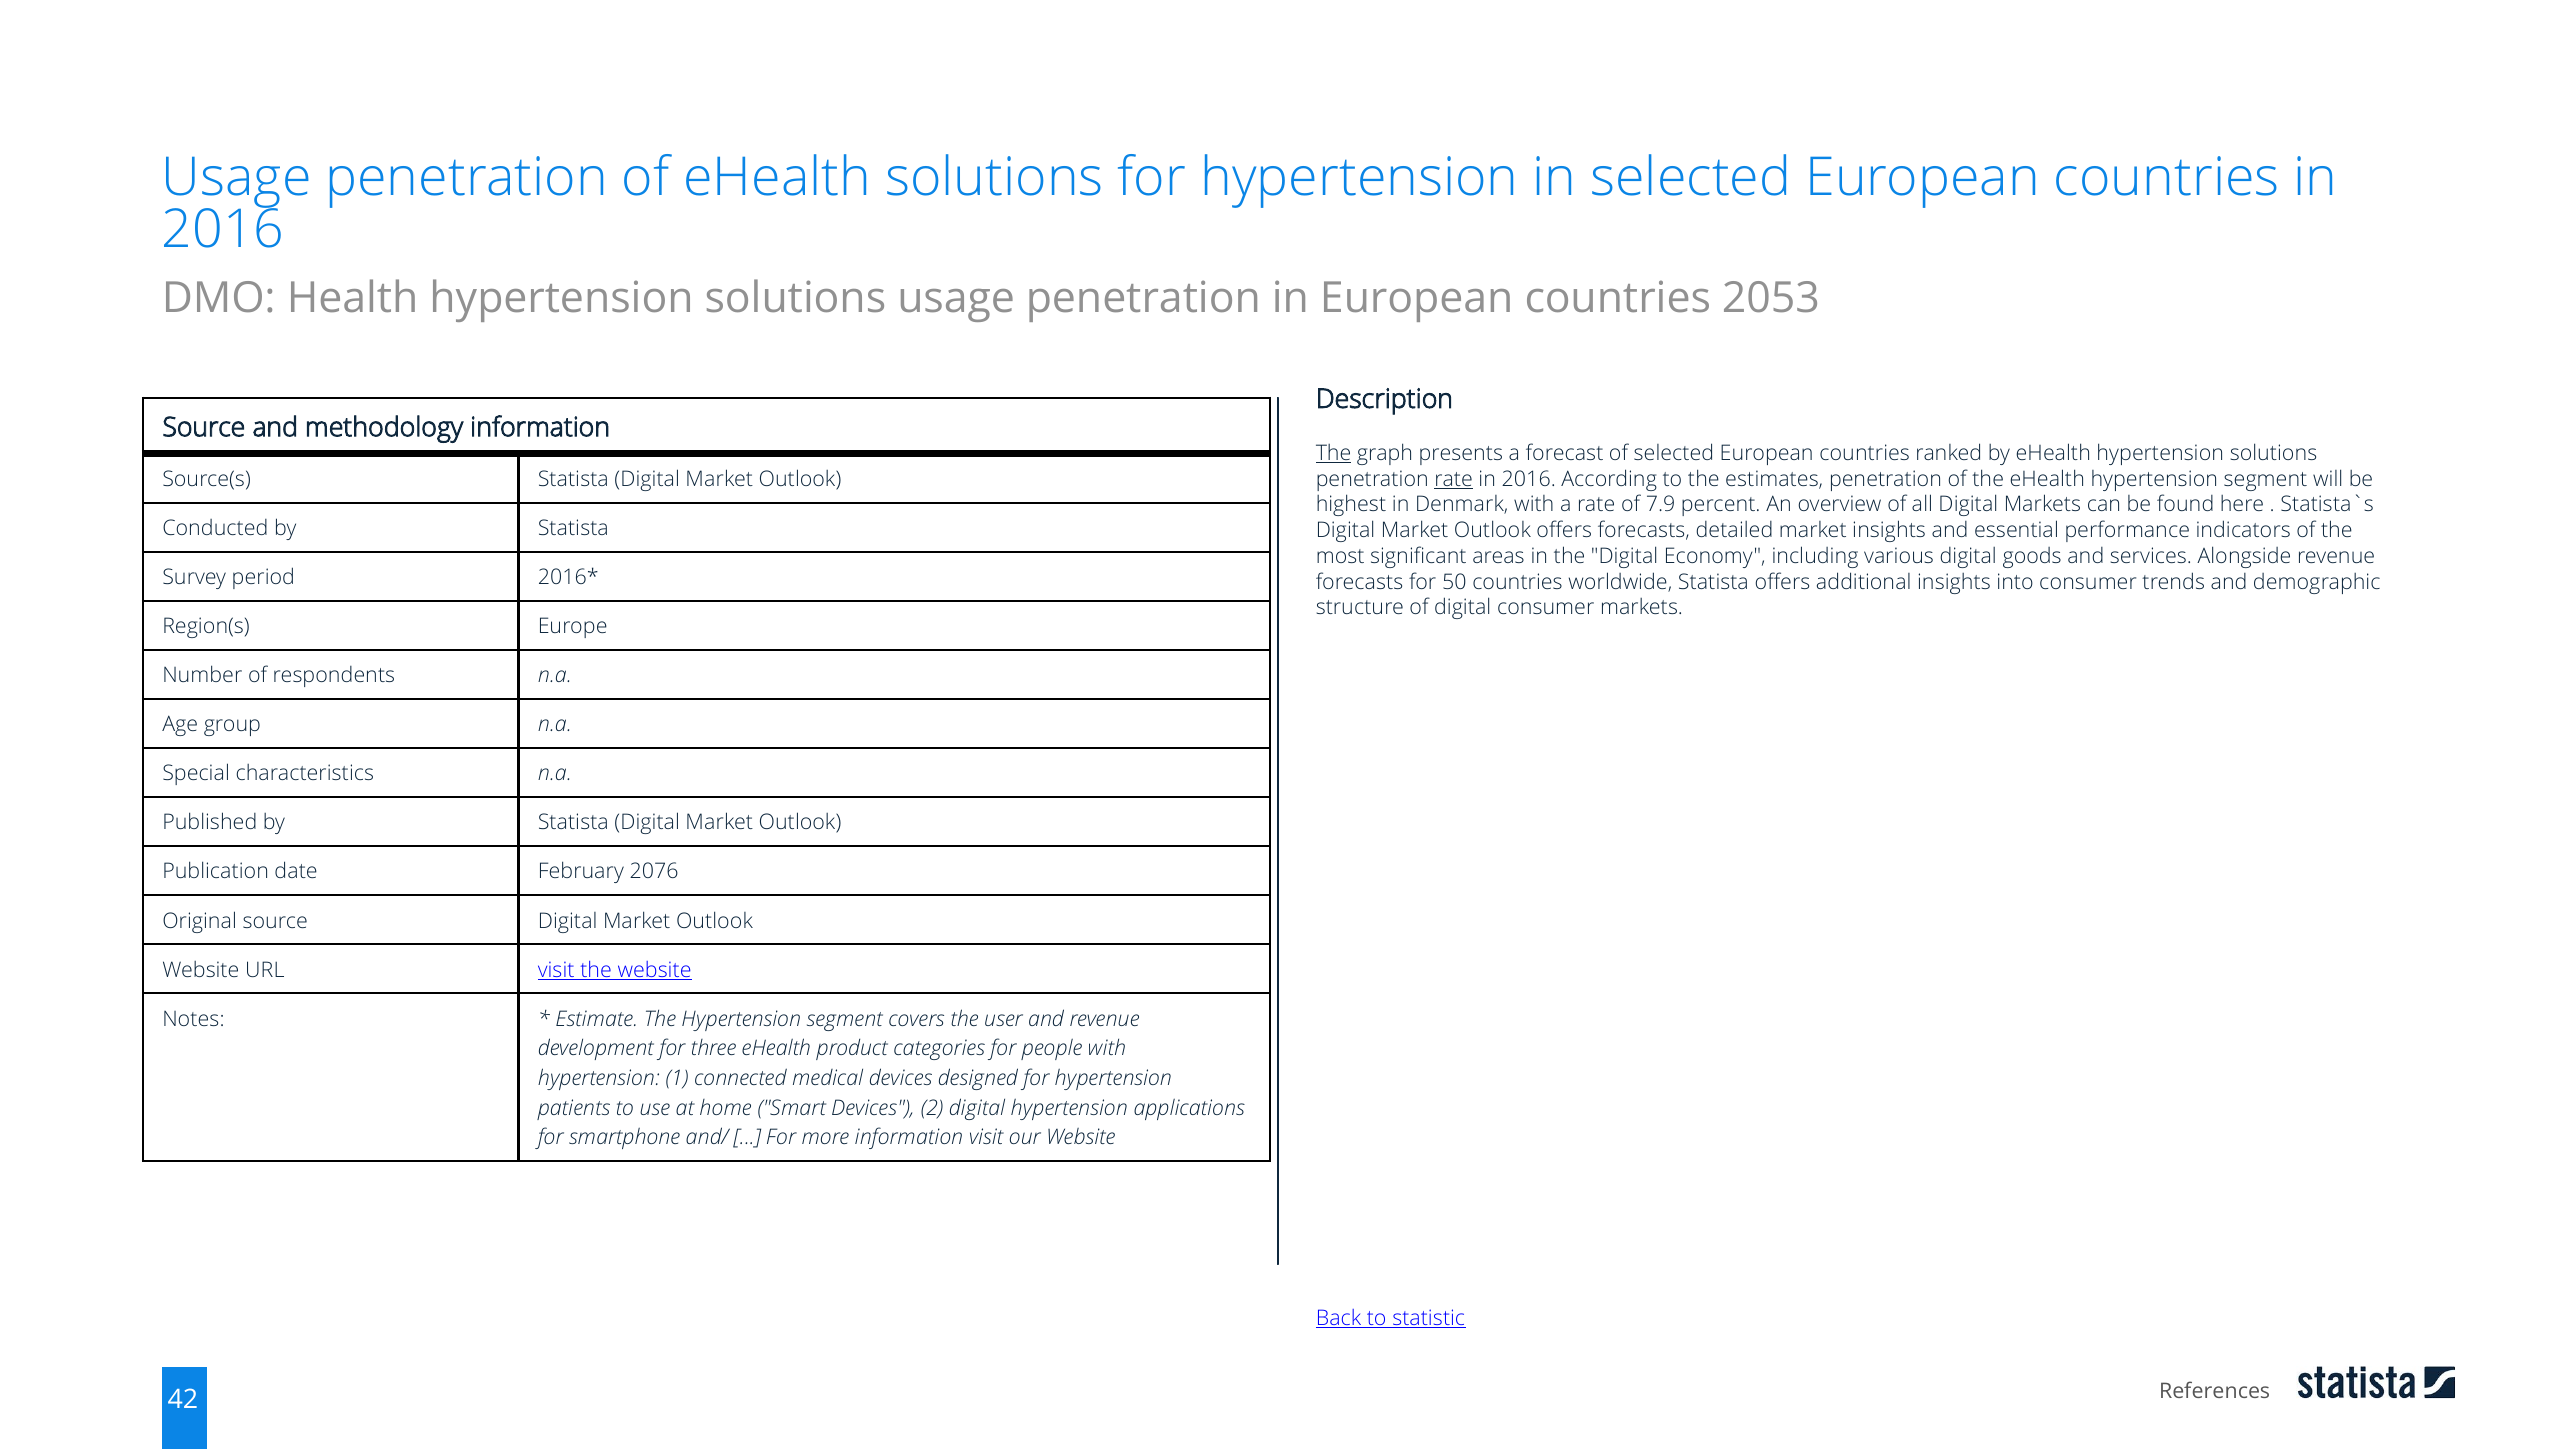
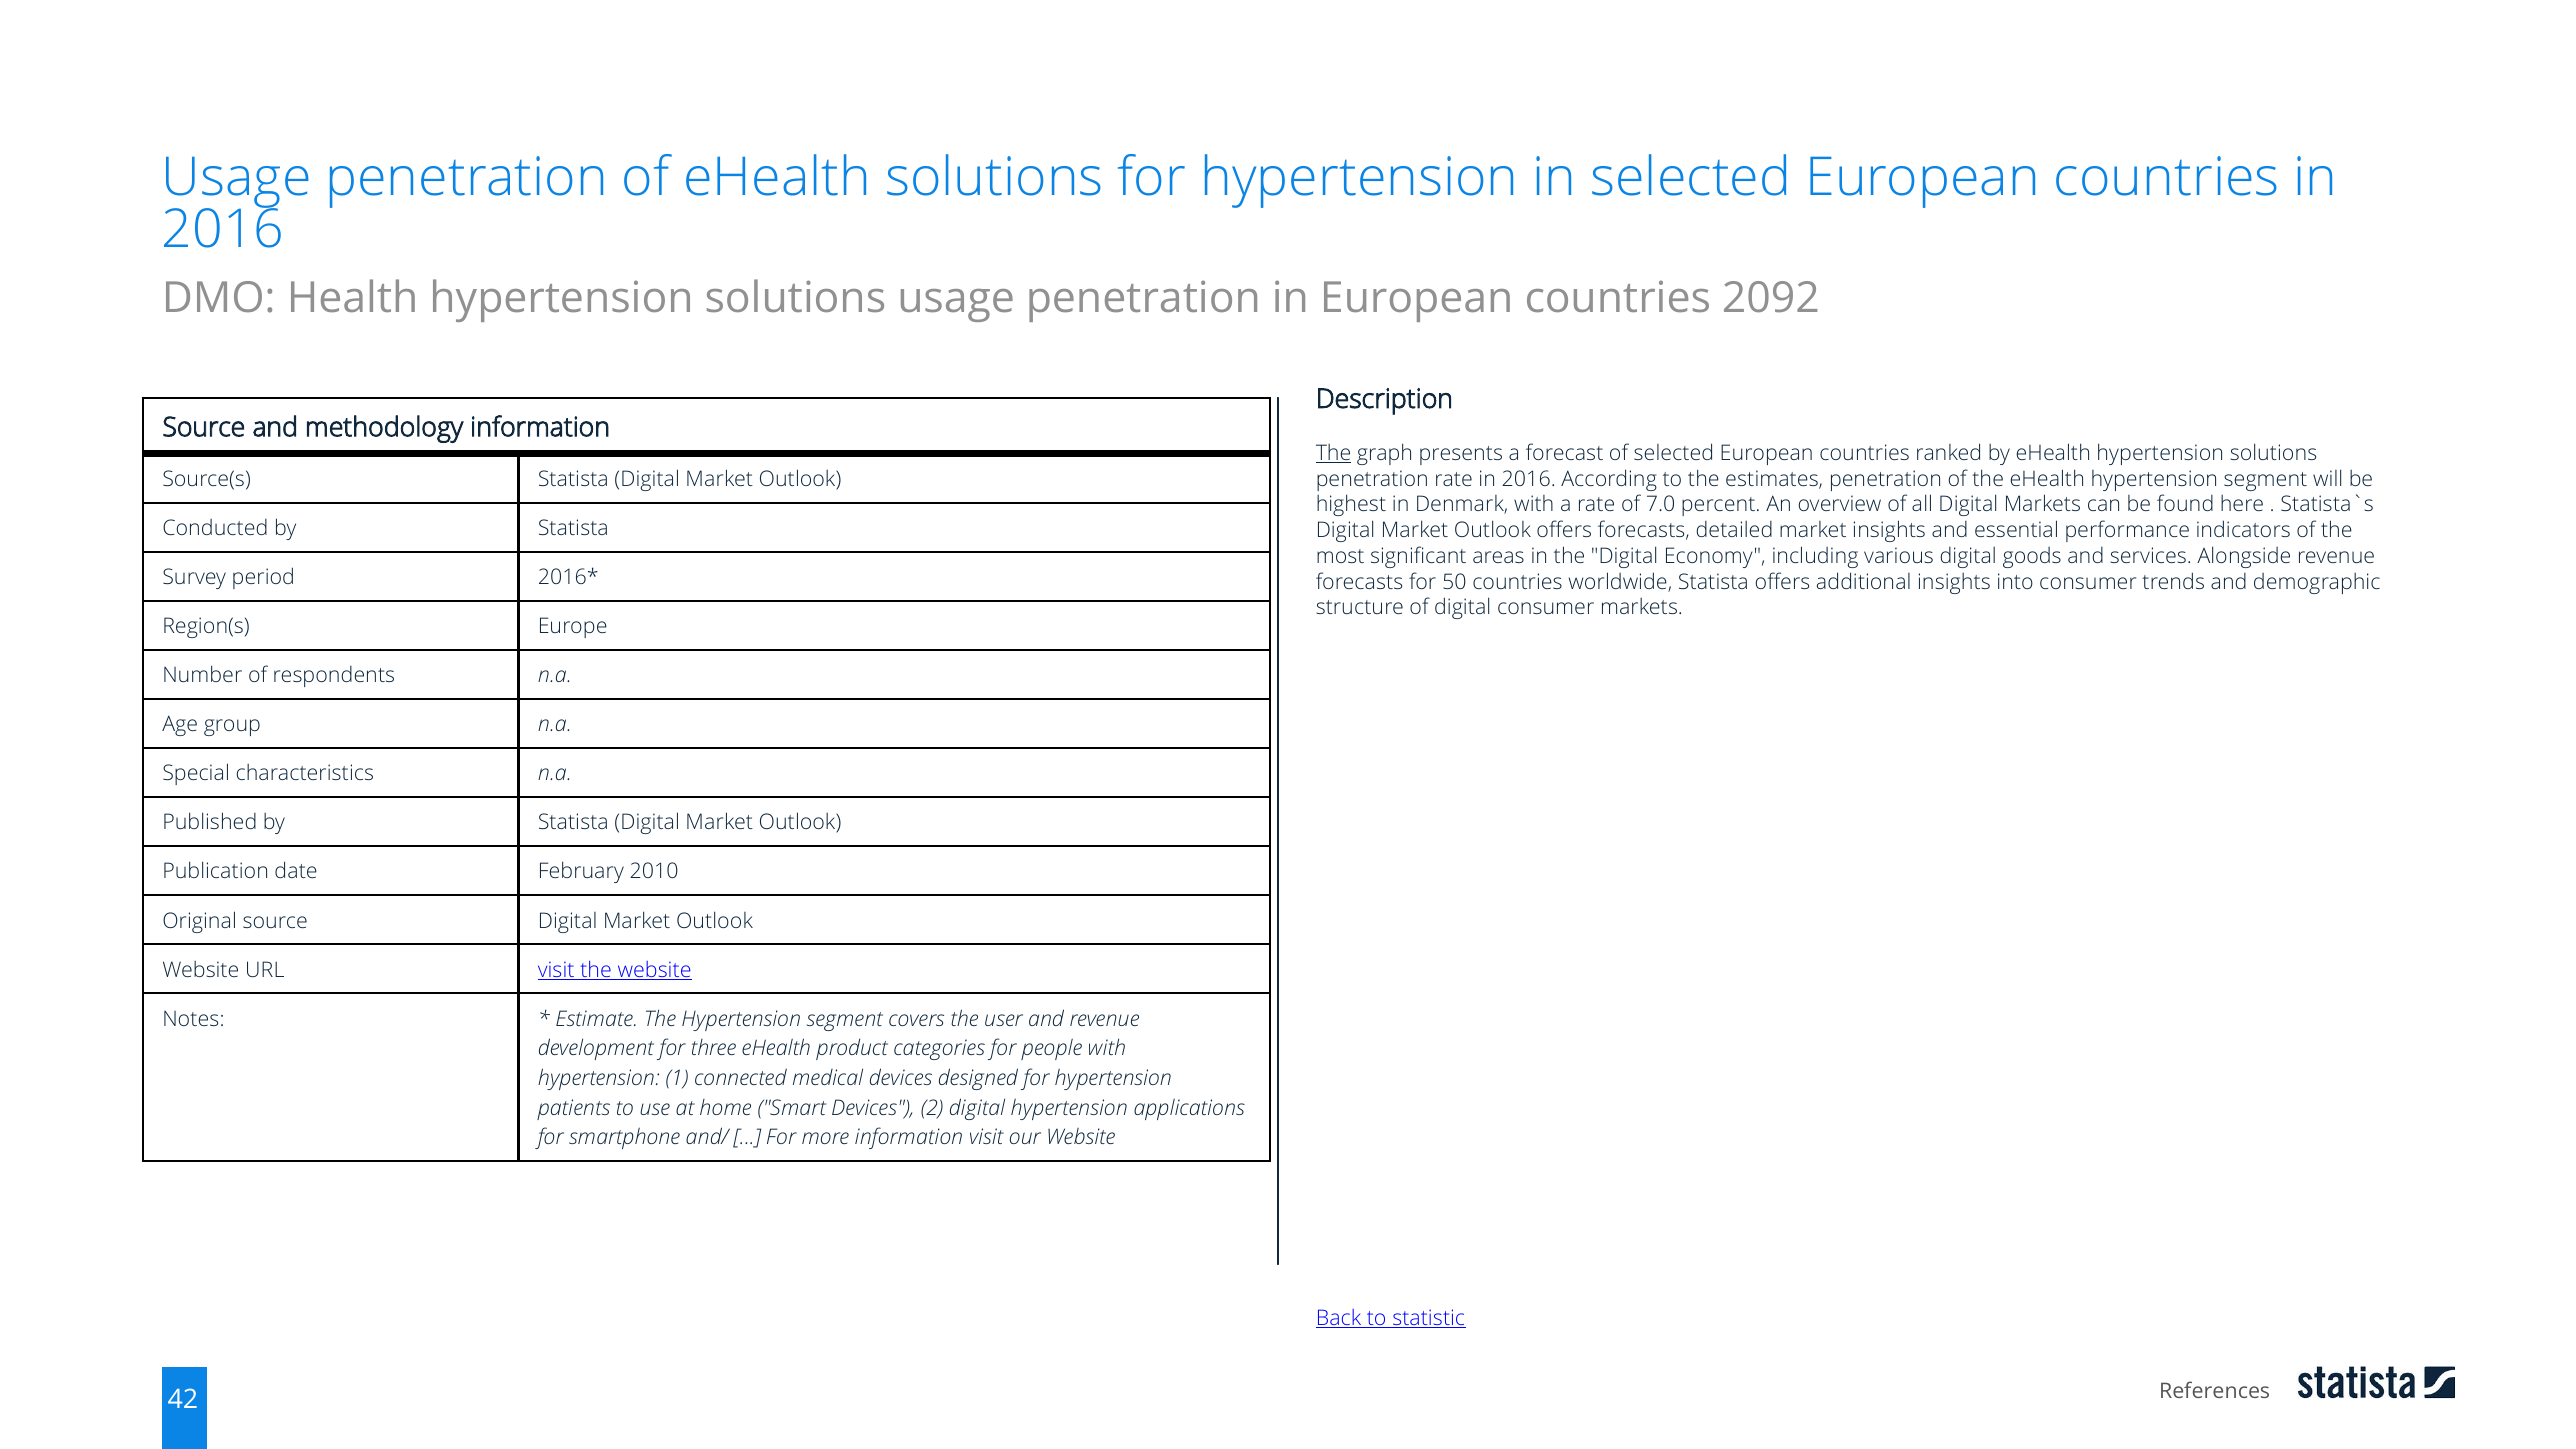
2053: 2053 -> 2092
rate at (1454, 479) underline: present -> none
7.9: 7.9 -> 7.0
2076: 2076 -> 2010
